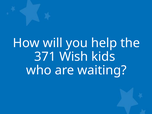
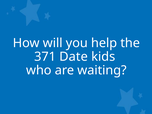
Wish: Wish -> Date
